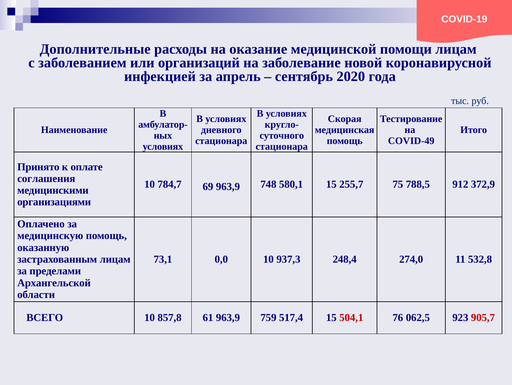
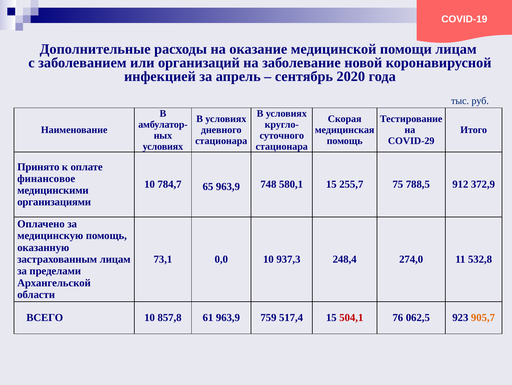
COVID-49: COVID-49 -> COVID-29
соглашения: соглашения -> финансовое
69: 69 -> 65
905,7 colour: red -> orange
